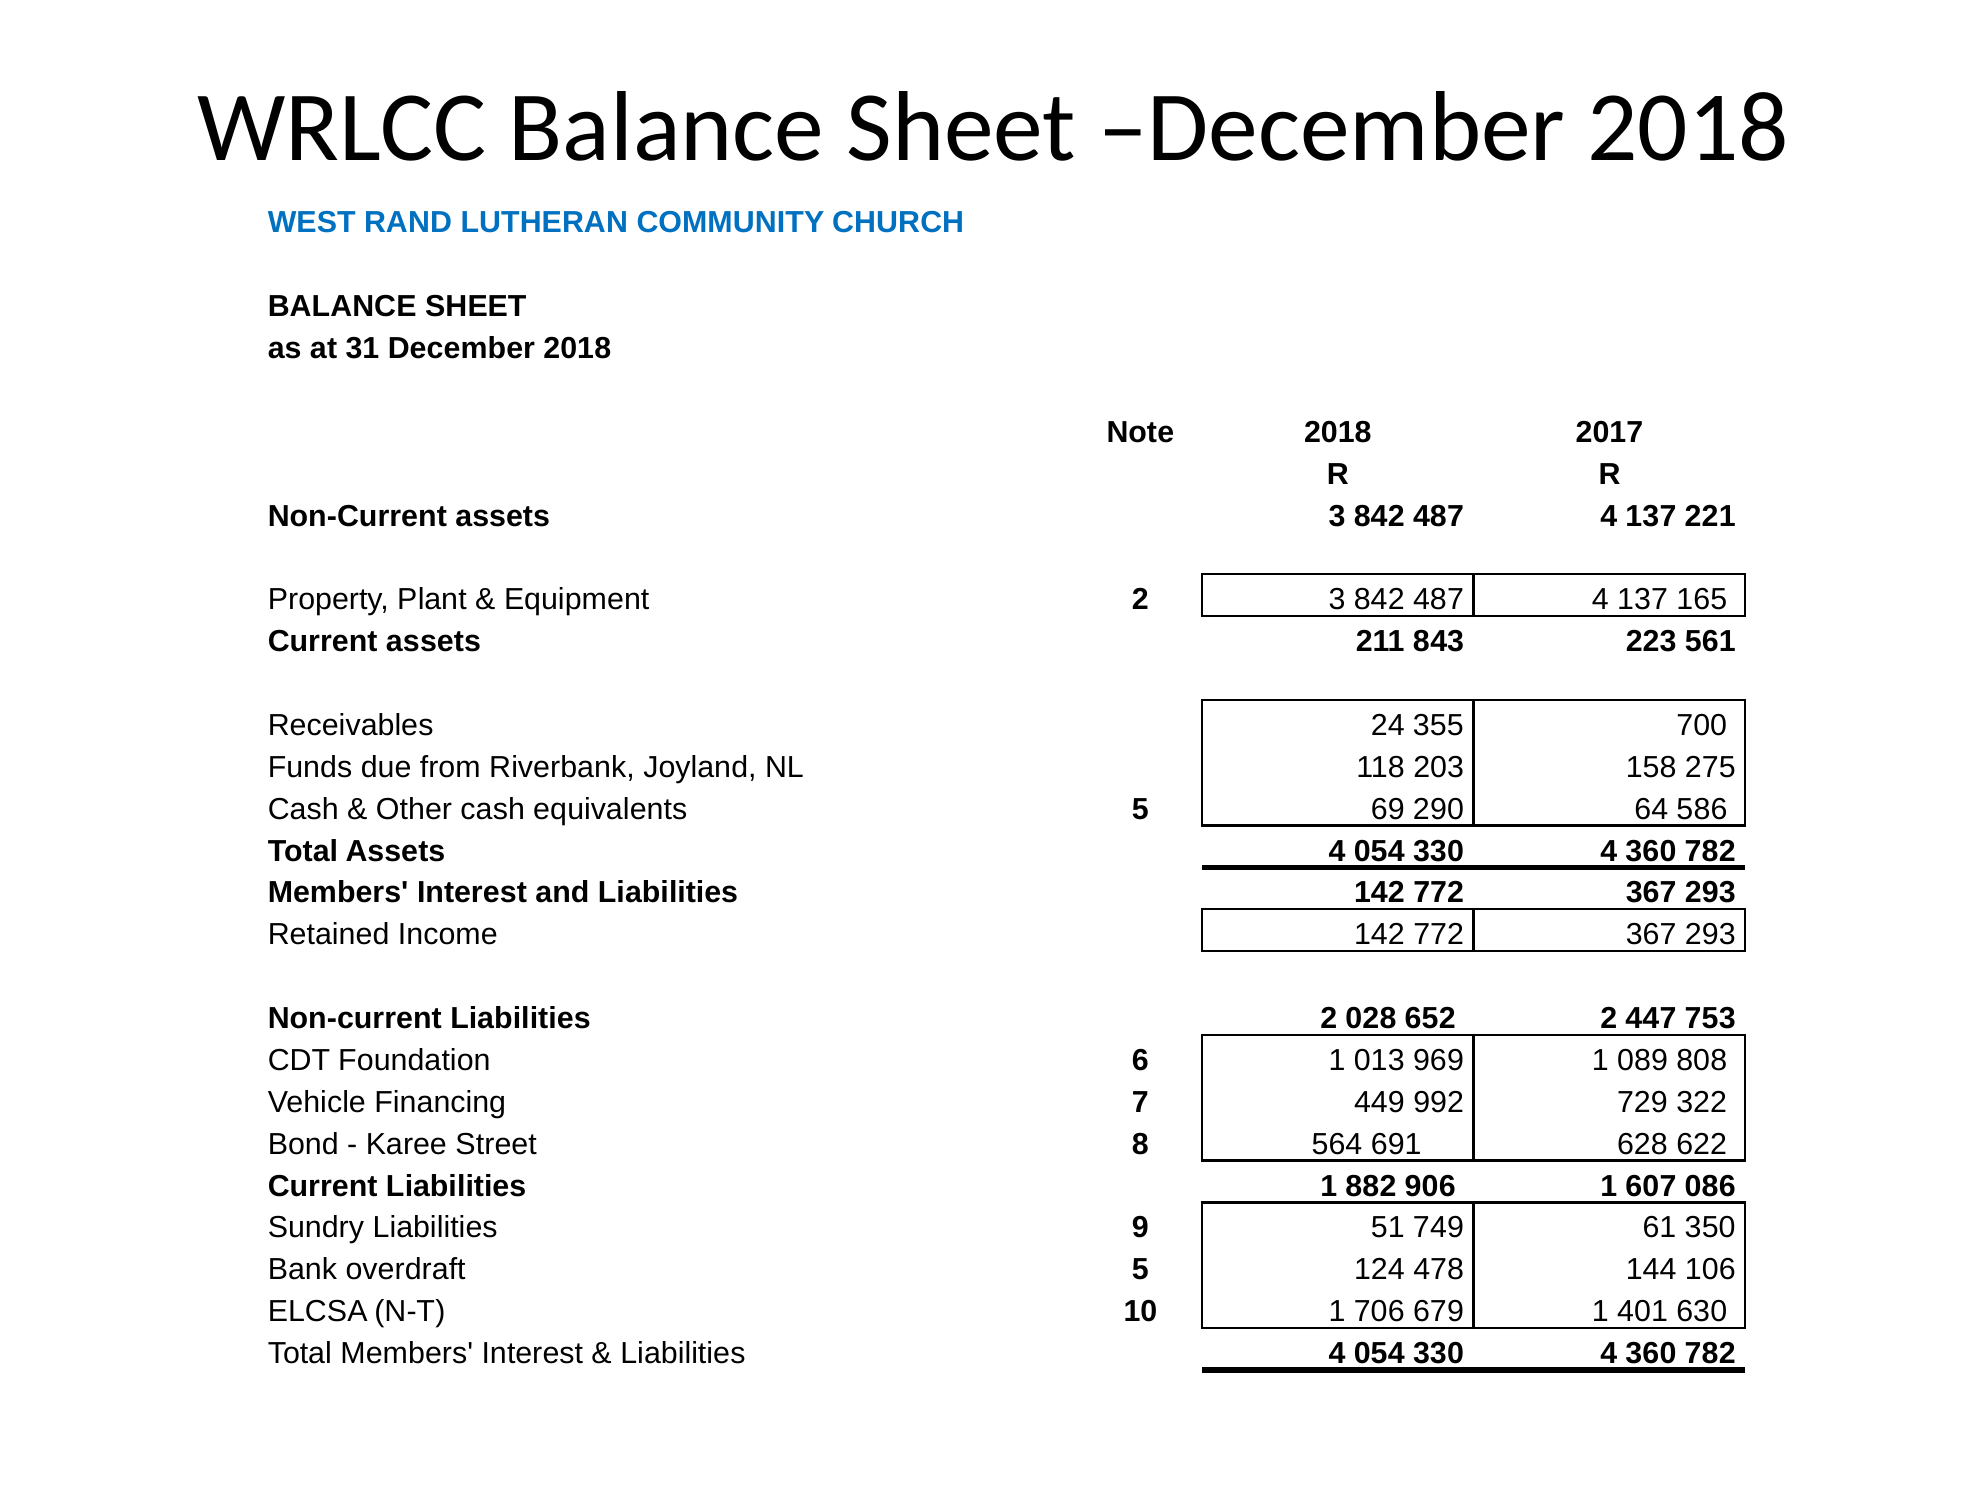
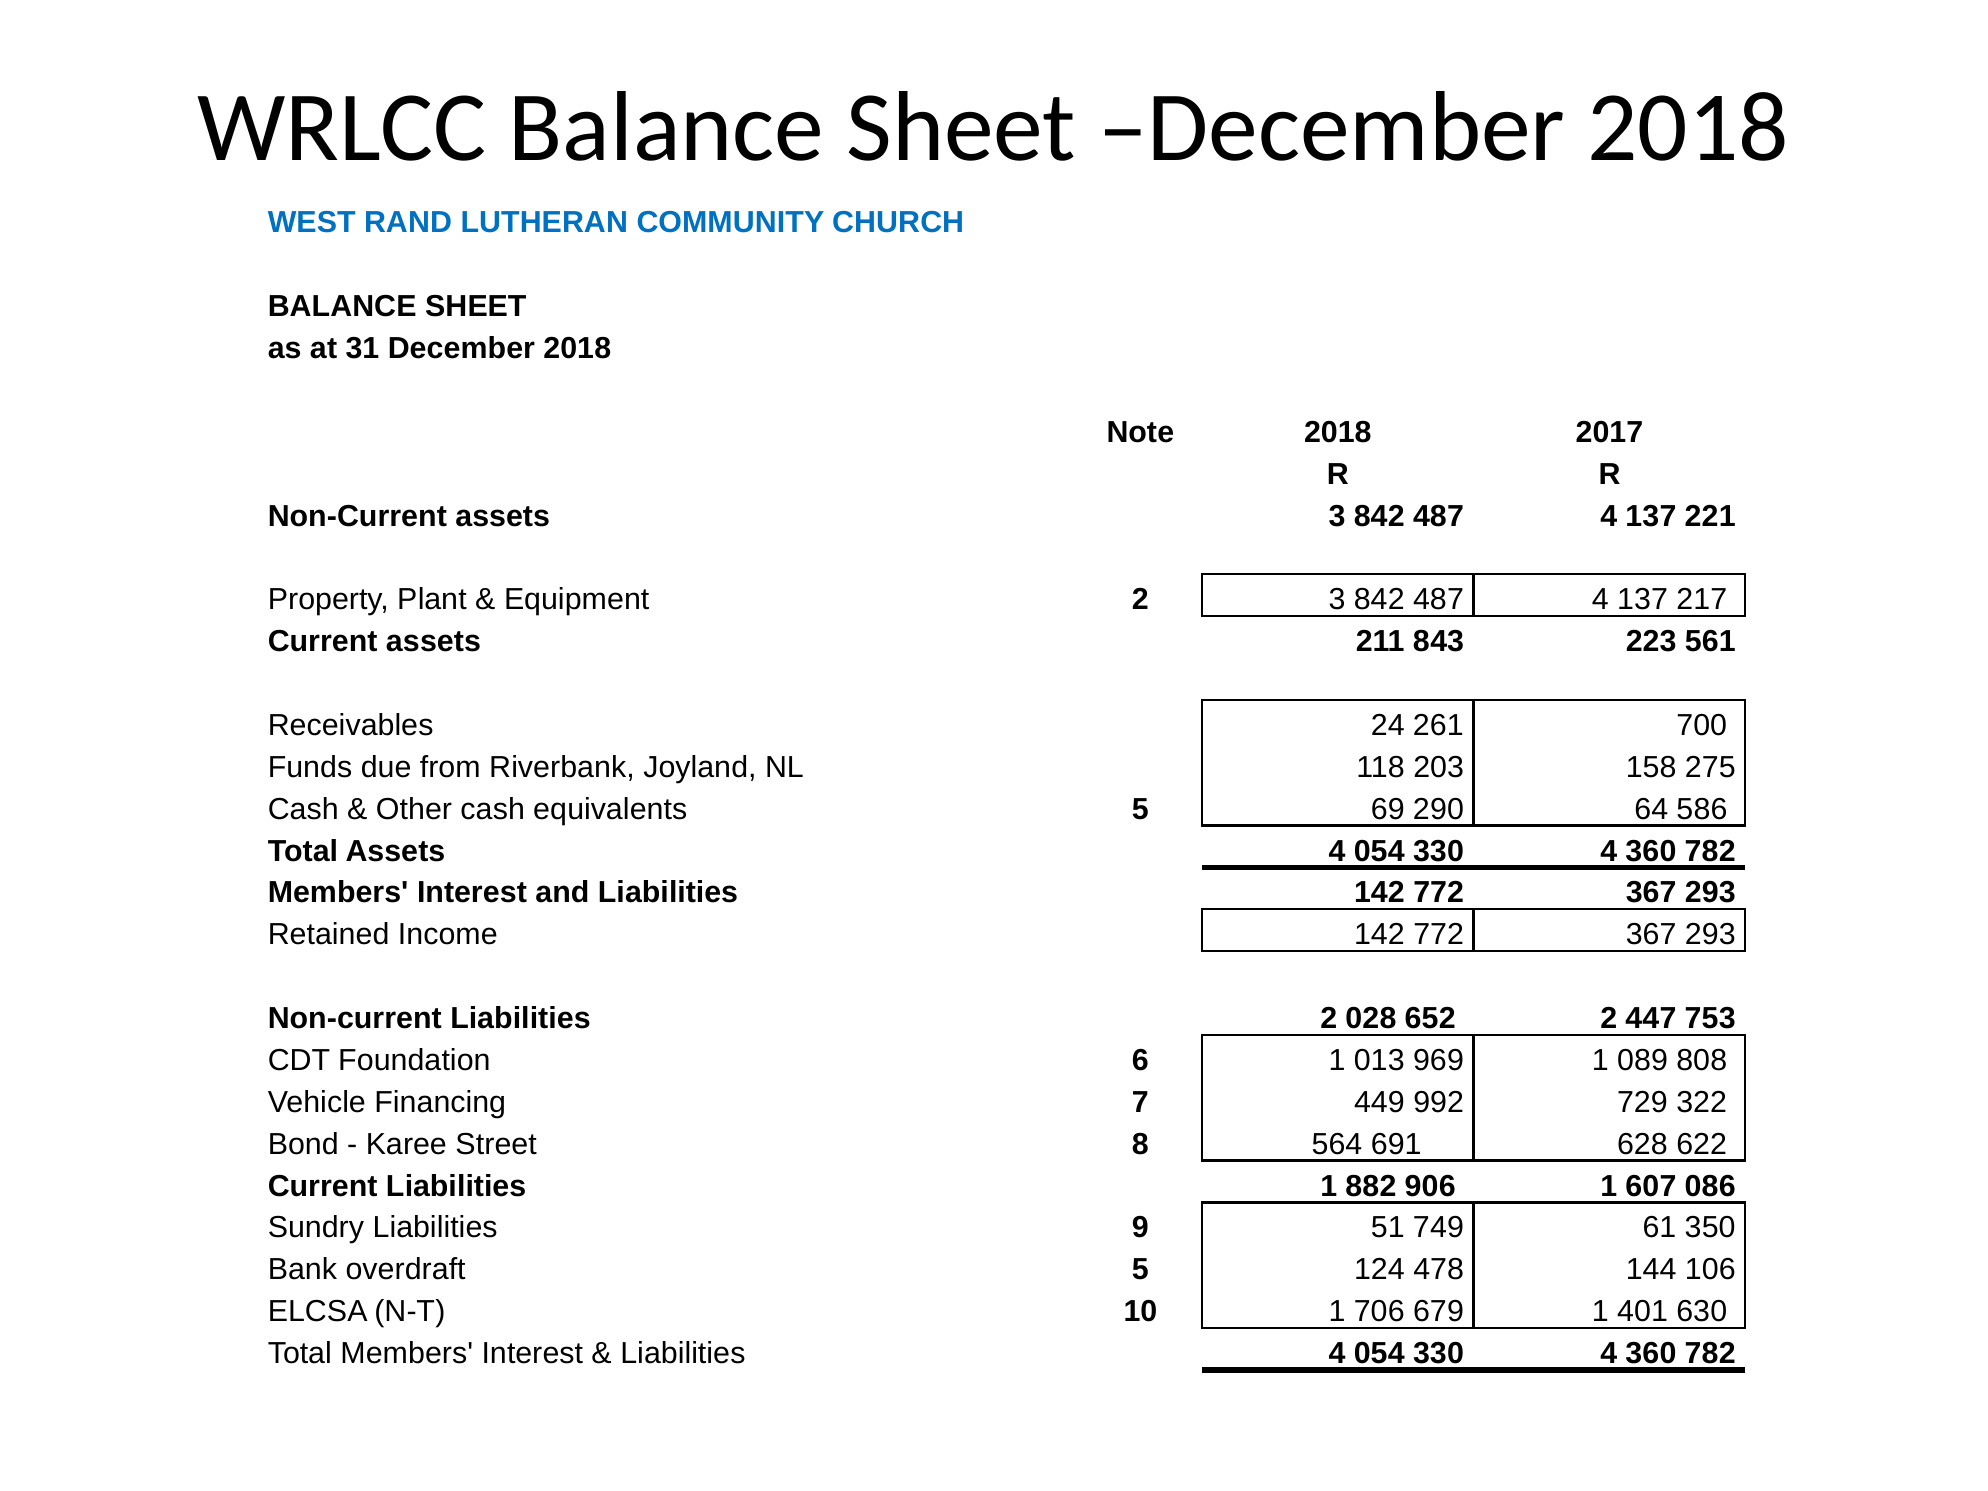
165: 165 -> 217
355: 355 -> 261
